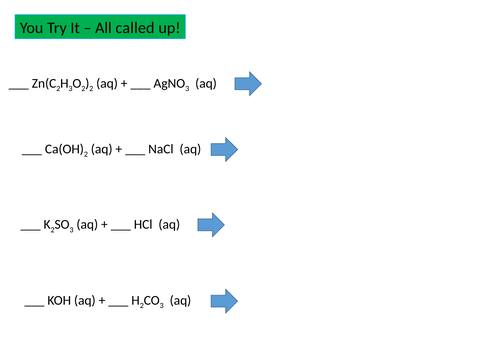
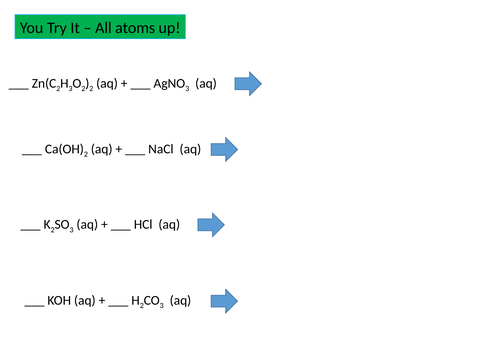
called: called -> atoms
